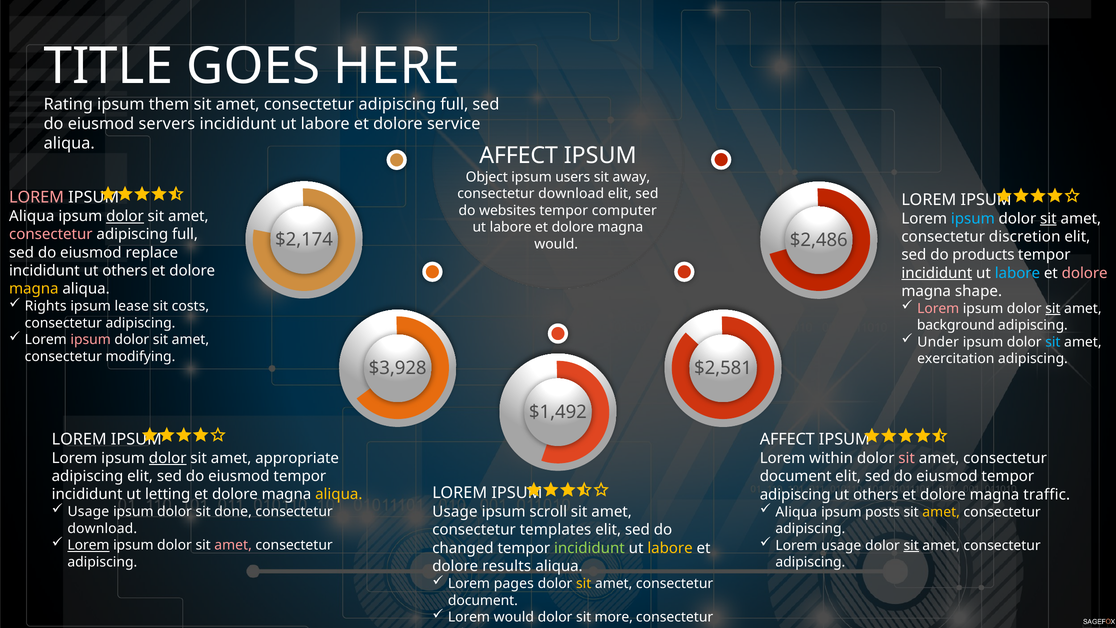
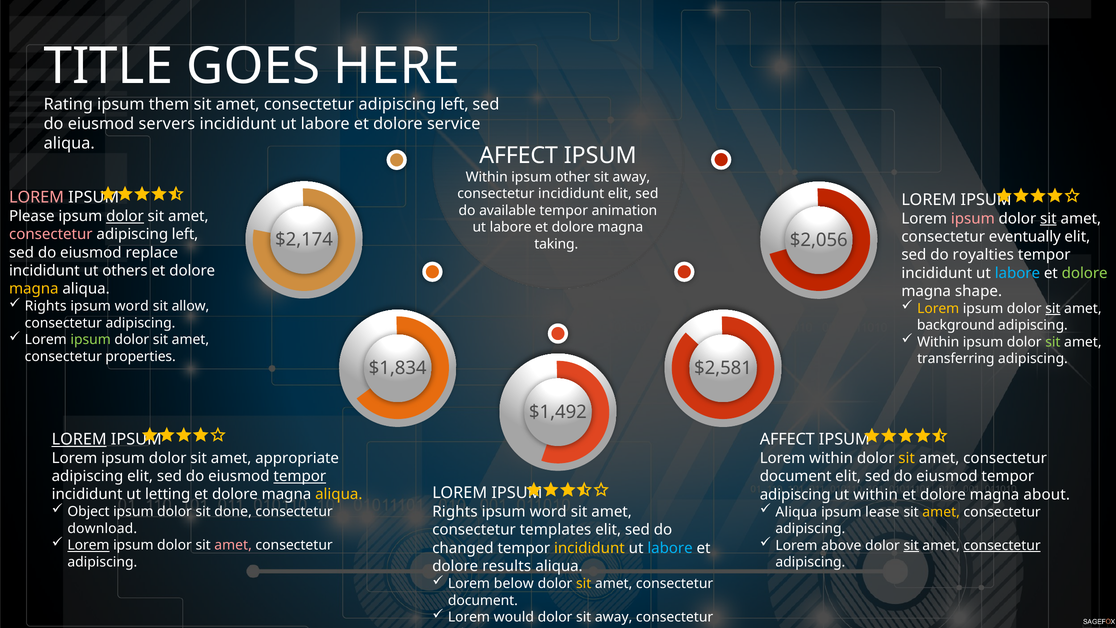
full at (454, 104): full -> left
Object at (487, 177): Object -> Within
users: users -> other
download at (571, 194): download -> incididunt
websites: websites -> available
computer: computer -> animation
Aliqua at (32, 216): Aliqua -> Please
ipsum at (973, 218) colour: light blue -> pink
full at (185, 234): full -> left
discretion: discretion -> eventually
$2,486: $2,486 -> $2,056
would at (556, 244): would -> taking
products: products -> royalties
incididunt at (937, 273) underline: present -> none
dolore at (1085, 273) colour: pink -> light green
lease at (132, 306): lease -> word
costs: costs -> allow
Lorem at (938, 308) colour: pink -> yellow
ipsum at (91, 340) colour: pink -> light green
Under at (938, 342): Under -> Within
sit at (1053, 342) colour: light blue -> light green
modifying: modifying -> properties
exercitation: exercitation -> transferring
$3,928: $3,928 -> $1,834
LOREM at (79, 439) underline: none -> present
dolor at (168, 458) underline: present -> none
sit at (907, 458) colour: pink -> yellow
tempor at (300, 476) underline: none -> present
others at (876, 494): others -> within
traffic: traffic -> about
Usage at (88, 512): Usage -> Object
posts: posts -> lease
Usage at (455, 512): Usage -> Rights
scroll at (548, 512): scroll -> word
Lorem usage: usage -> above
consectetur at (1002, 545) underline: none -> present
incididunt at (589, 548) colour: light green -> yellow
labore at (670, 548) colour: yellow -> light blue
pages: pages -> below
dolor sit more: more -> away
